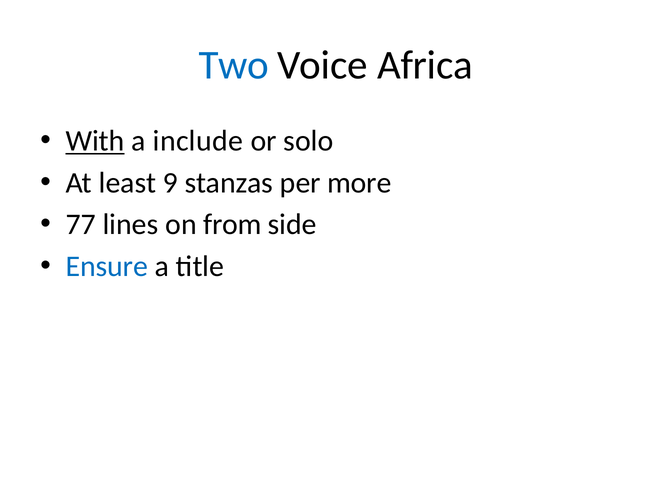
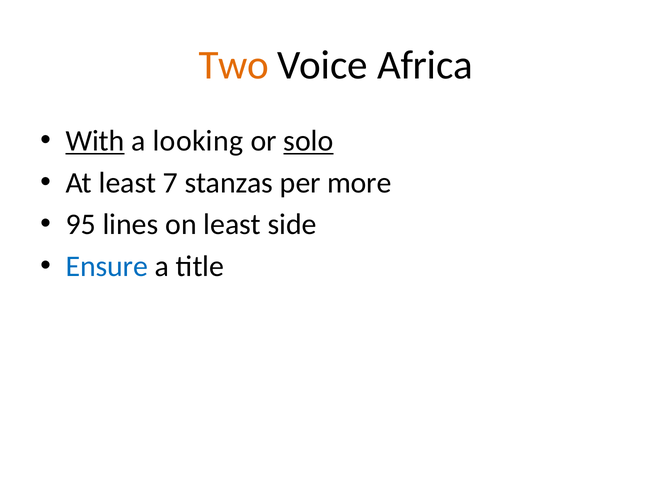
Two colour: blue -> orange
include: include -> looking
solo underline: none -> present
9: 9 -> 7
77: 77 -> 95
on from: from -> least
